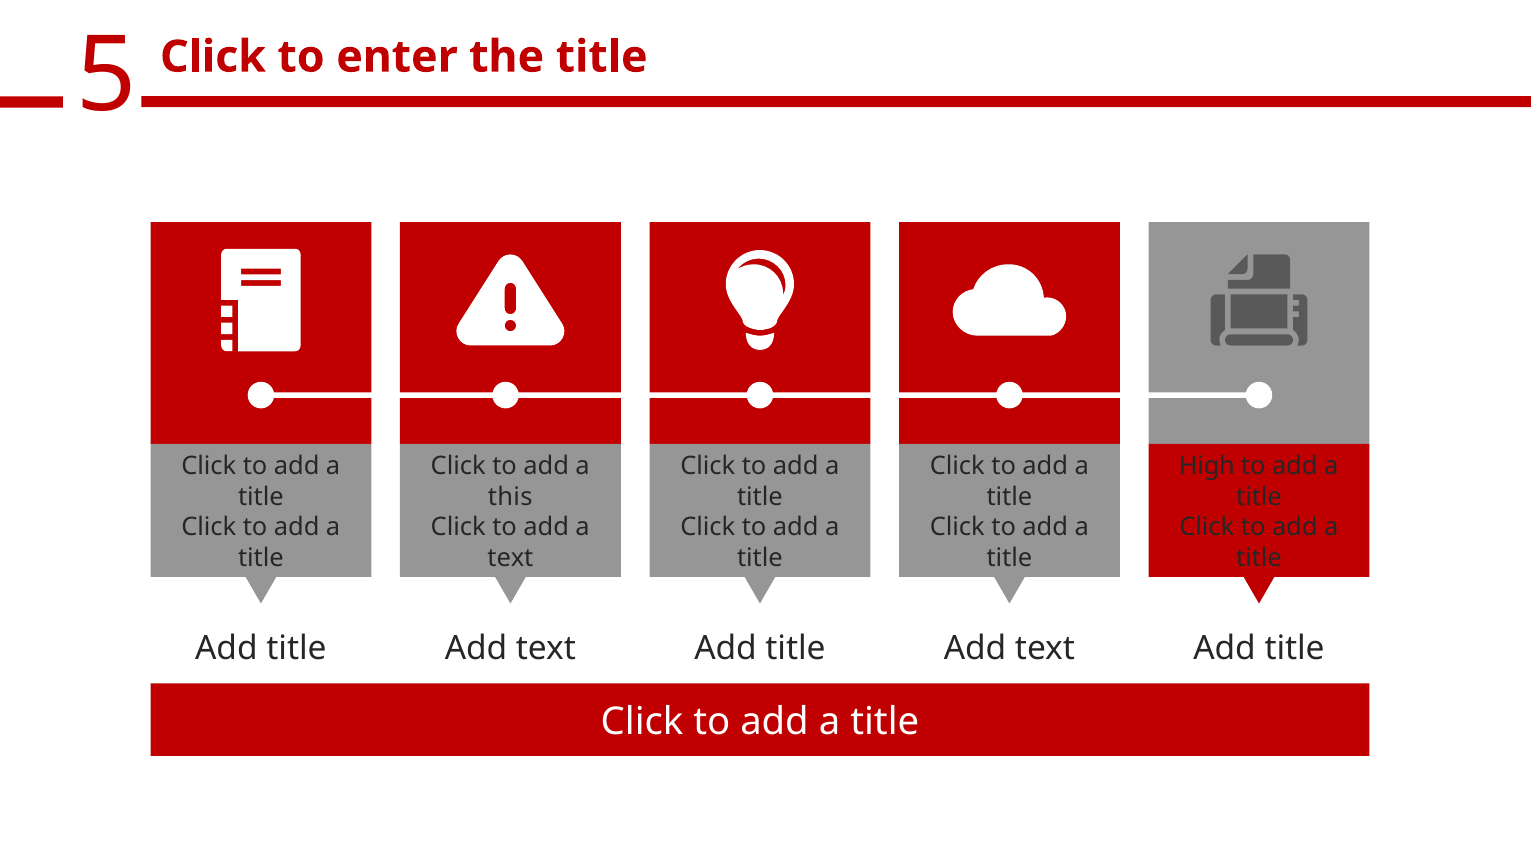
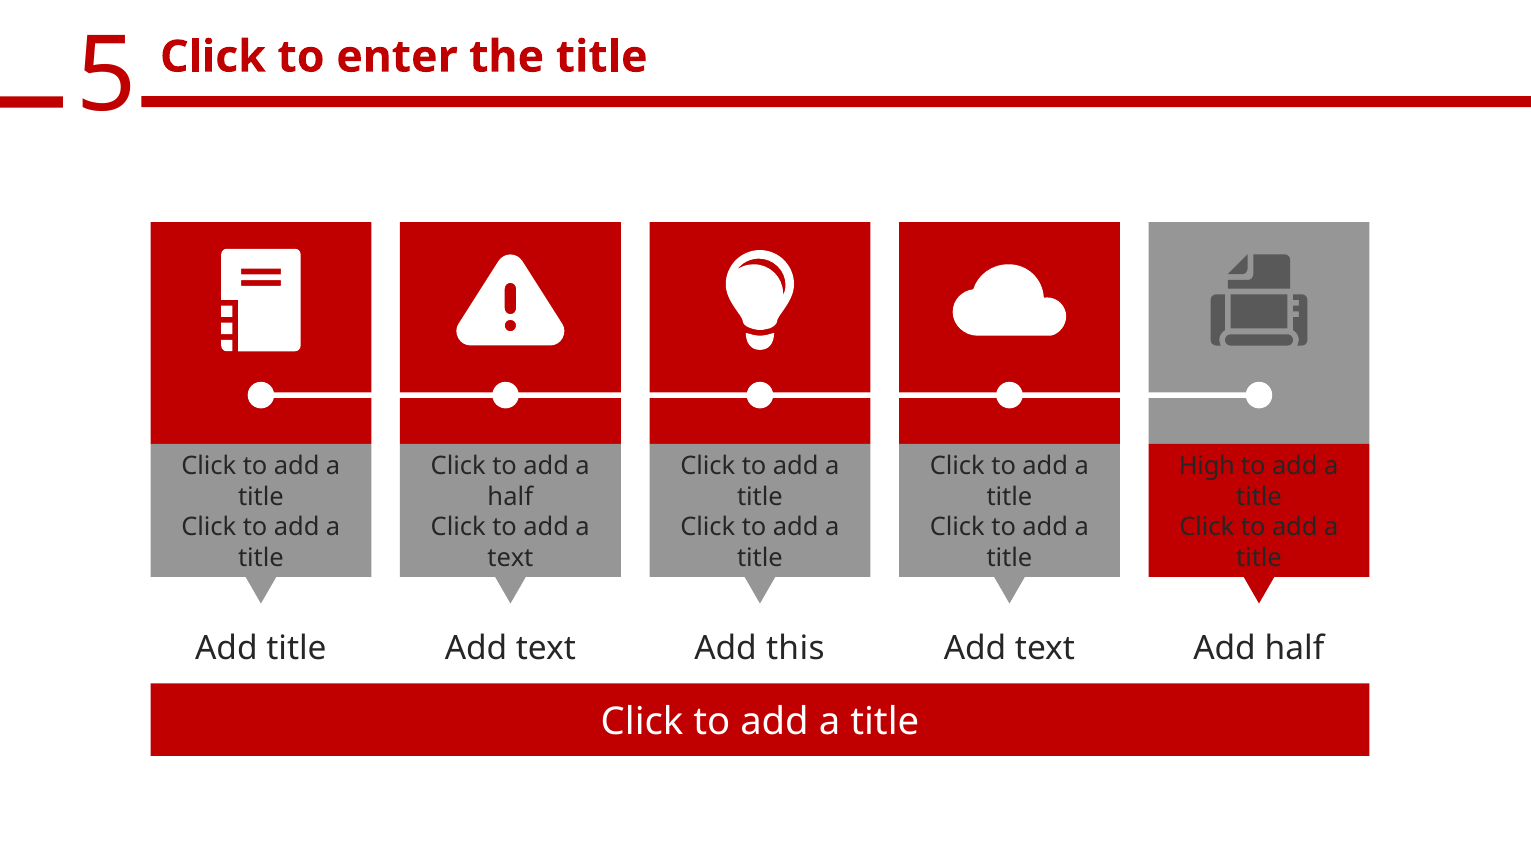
this at (510, 497): this -> half
title at (796, 649): title -> this
title at (1295, 649): title -> half
